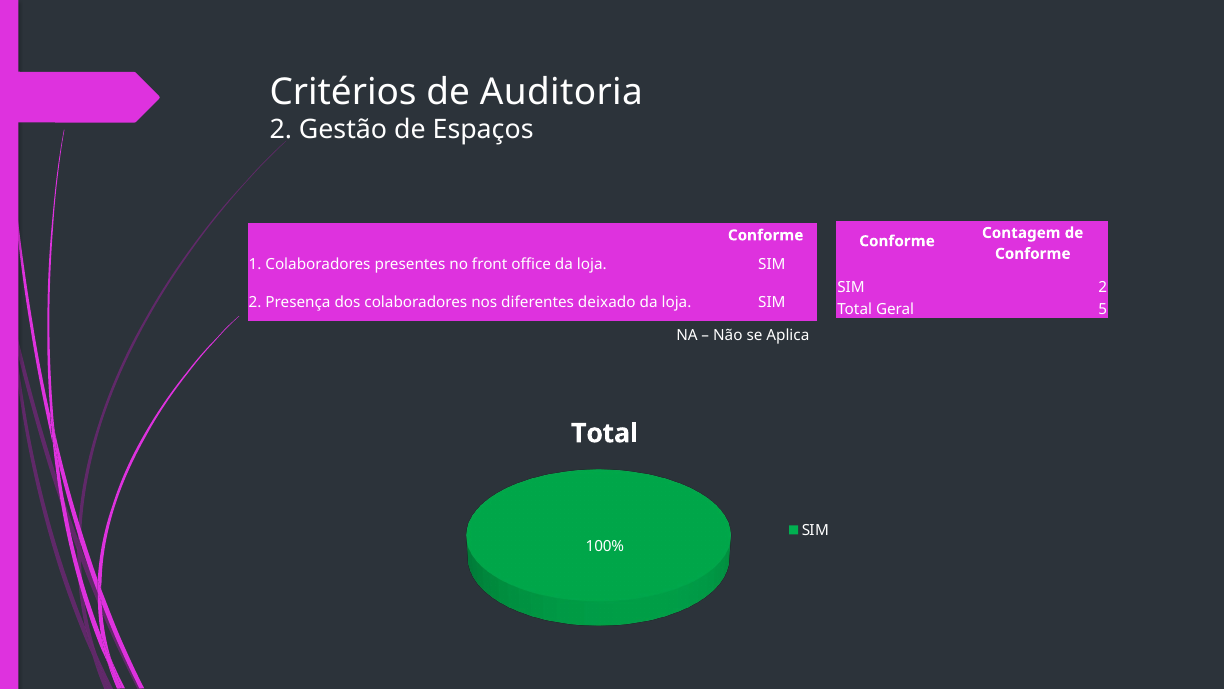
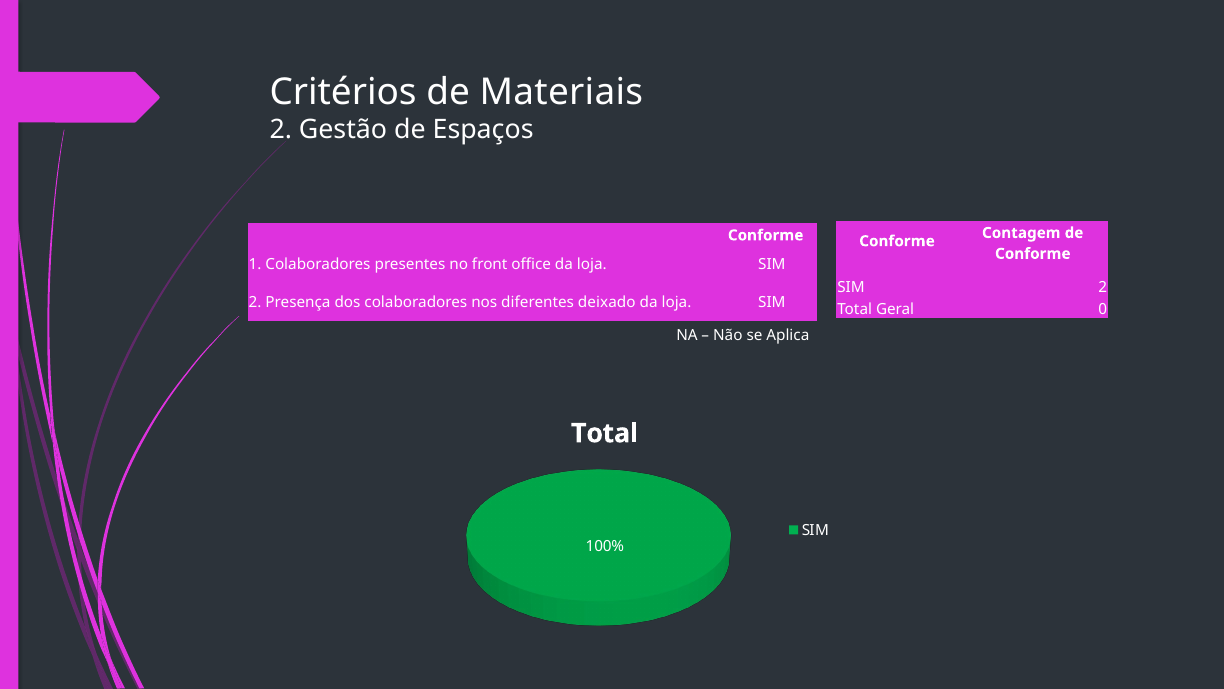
Auditoria: Auditoria -> Materiais
5: 5 -> 0
